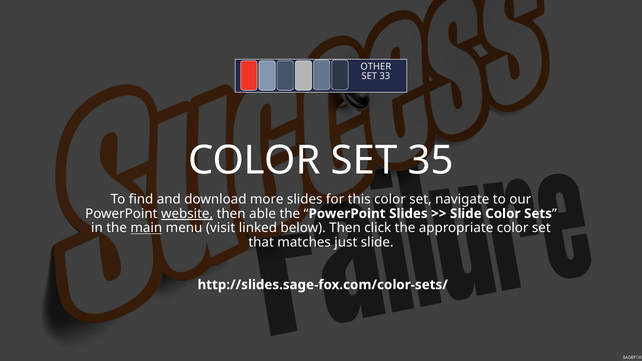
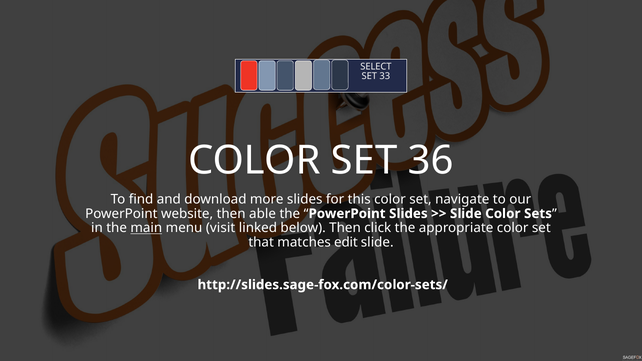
OTHER: OTHER -> SELECT
35: 35 -> 36
website underline: present -> none
just: just -> edit
